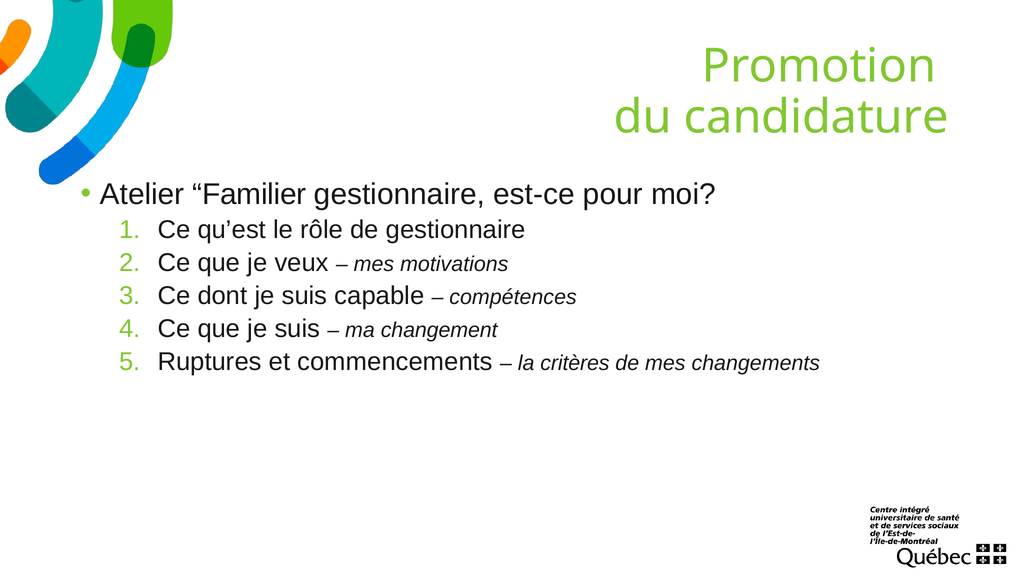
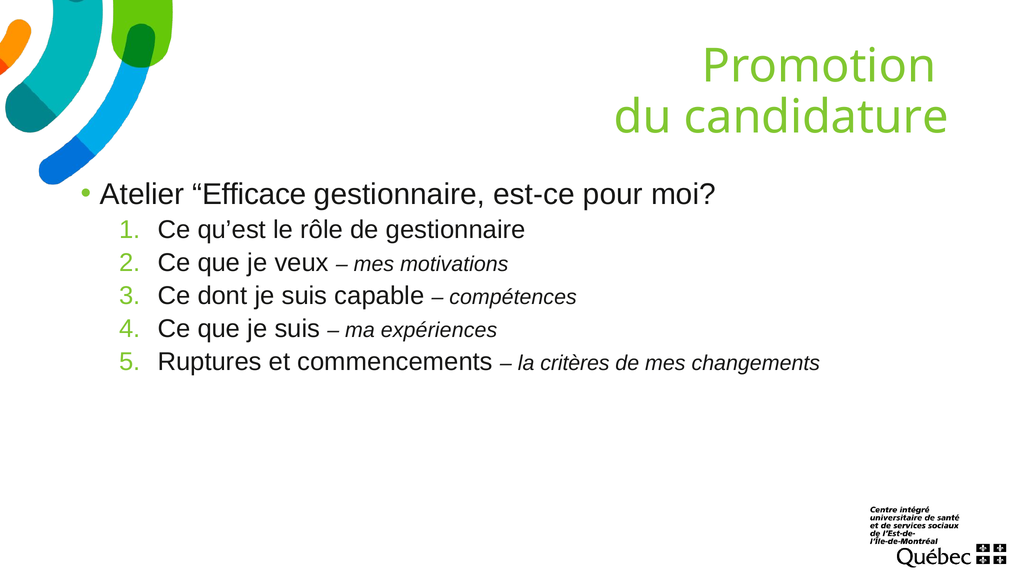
Familier: Familier -> Efficace
changement: changement -> expériences
